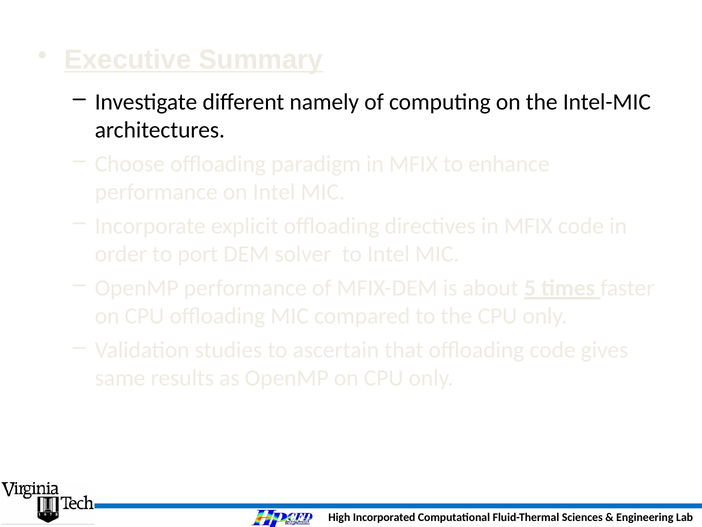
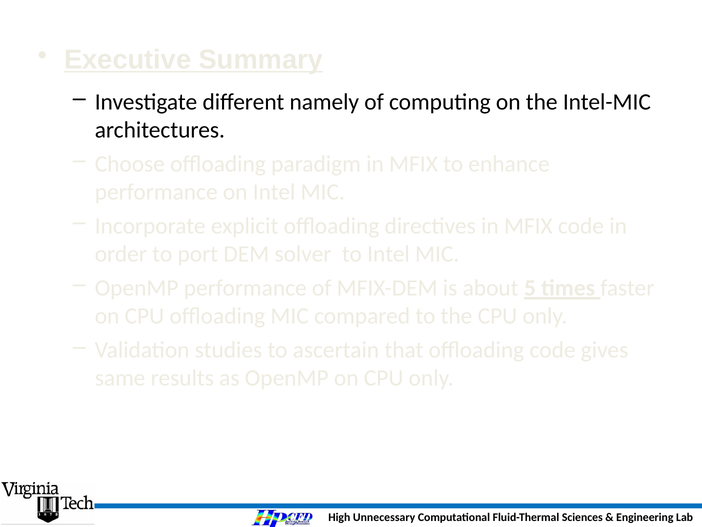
Incorporated: Incorporated -> Unnecessary
